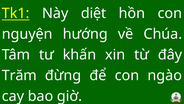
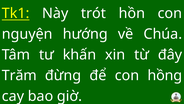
diệt: diệt -> trót
ngào: ngào -> hồng
